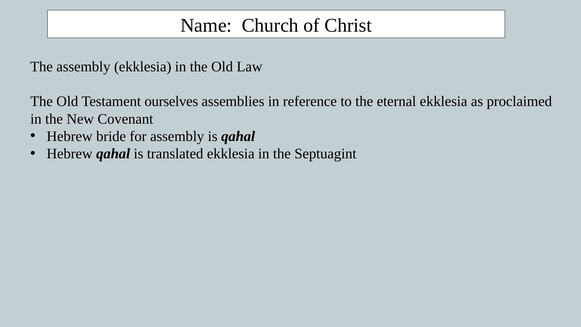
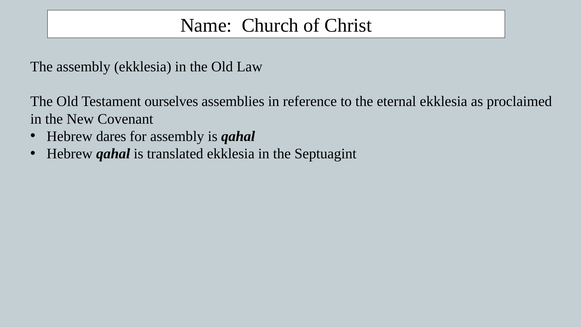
bride: bride -> dares
